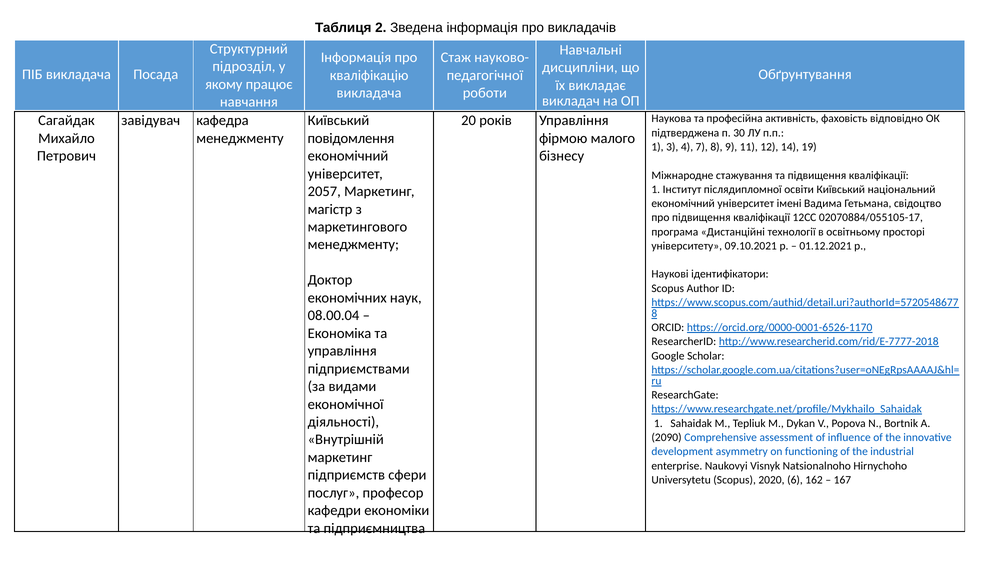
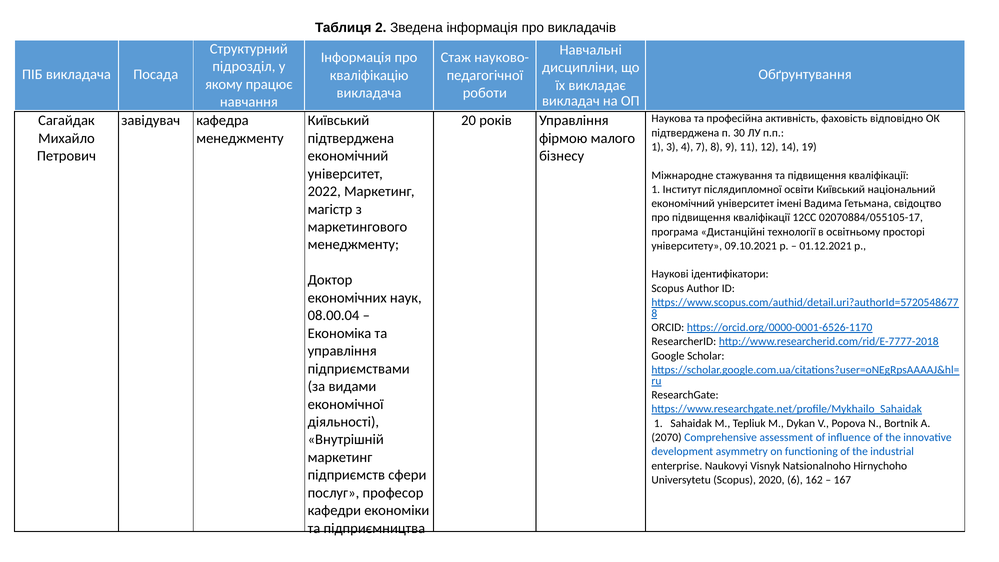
повідомлення at (351, 138): повідомлення -> підтверджена
2057: 2057 -> 2022
2090: 2090 -> 2070
